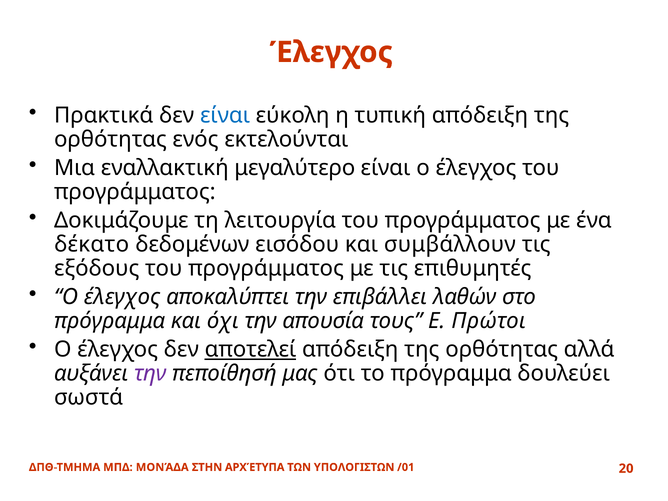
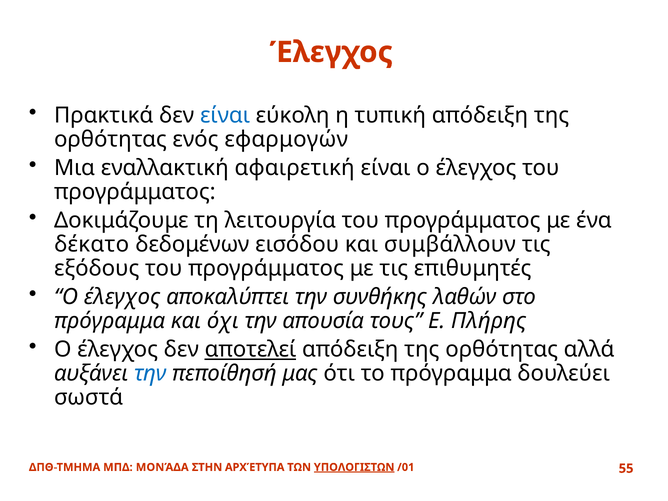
εκτελούνται: εκτελούνται -> εφαρμογών
μεγαλύτερο: μεγαλύτερο -> αφαιρετική
επιβάλλει: επιβάλλει -> συνθήκης
Πρώτοι: Πρώτοι -> Πλήρης
την at (150, 374) colour: purple -> blue
ΥΠΟΛΟΓΙΣΤΩΝ underline: none -> present
20: 20 -> 55
